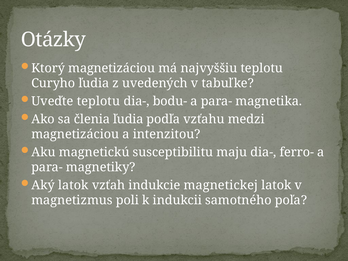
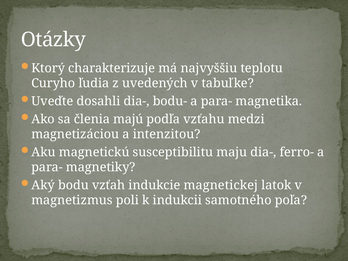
Ktorý magnetizáciou: magnetizáciou -> charakterizuje
Uveďte teplotu: teplotu -> dosahli
členia ľudia: ľudia -> majú
Aký latok: latok -> bodu
